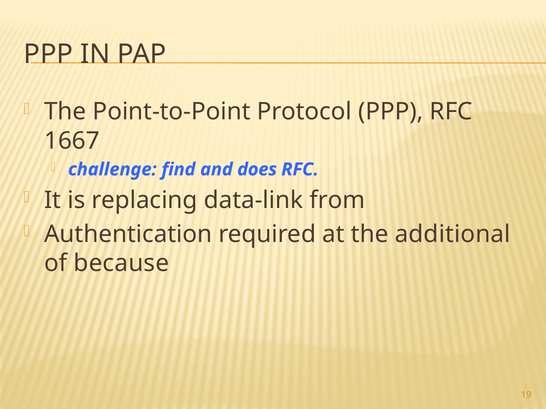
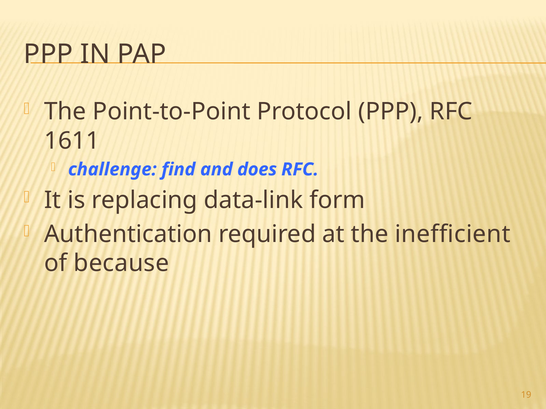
1667: 1667 -> 1611
from: from -> form
additional: additional -> inefficient
